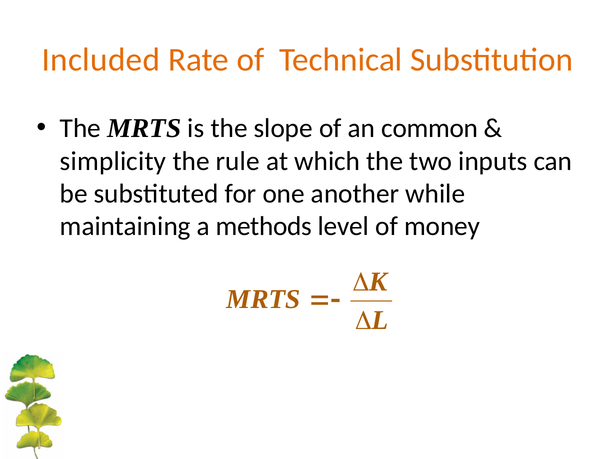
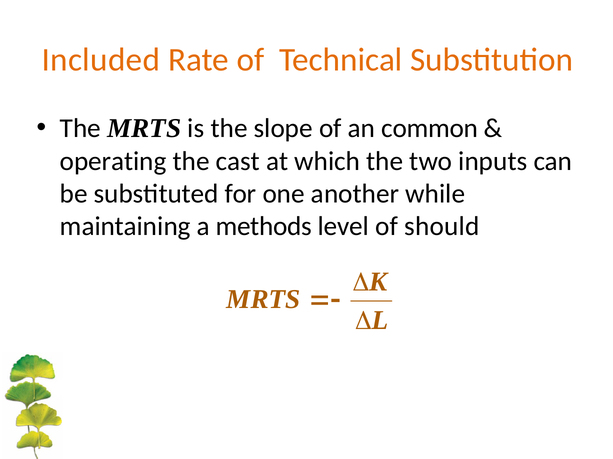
simplicity: simplicity -> operating
rule: rule -> cast
money: money -> should
